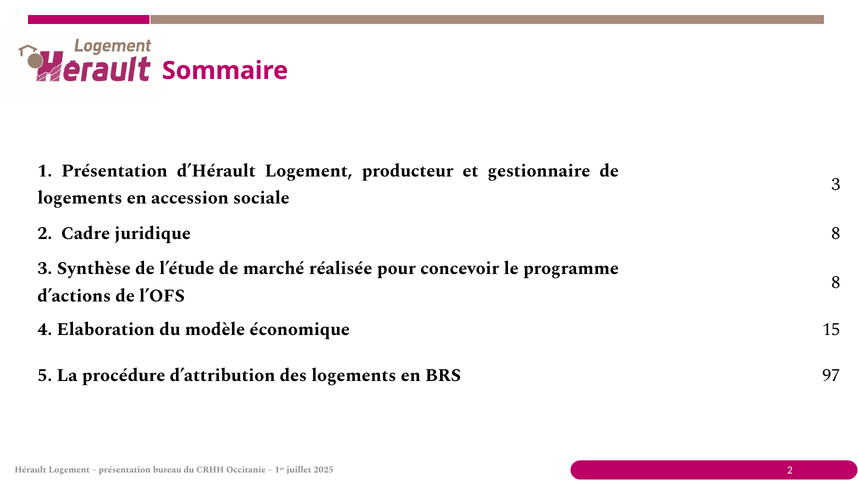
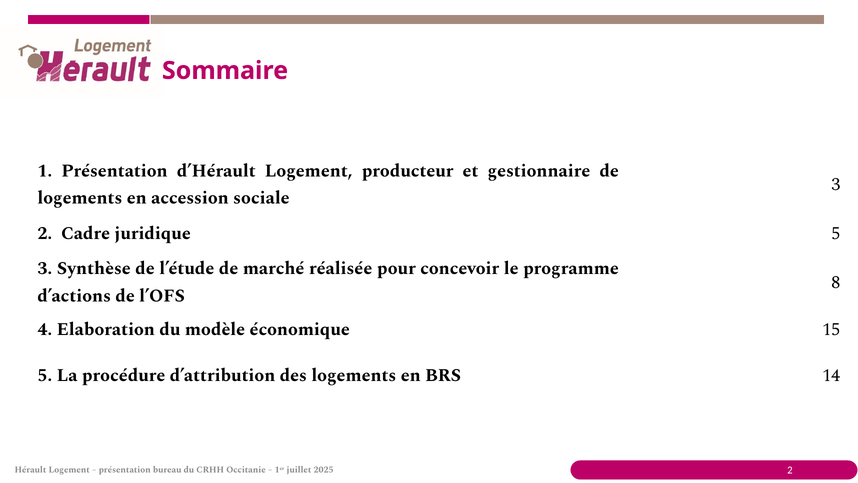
juridique 8: 8 -> 5
97: 97 -> 14
